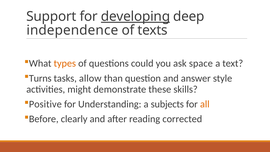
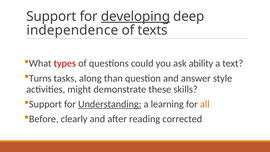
types colour: orange -> red
space: space -> ability
allow: allow -> along
Positive at (45, 104): Positive -> Support
Understanding underline: none -> present
subjects: subjects -> learning
